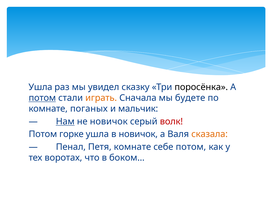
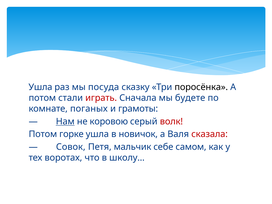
увидел: увидел -> посуда
потом at (42, 98) underline: present -> none
играть colour: orange -> red
мальчик: мальчик -> грамоты
не новичок: новичок -> коровою
сказала colour: orange -> red
Пенал: Пенал -> Совок
Петя комнате: комнате -> мальчик
себе потом: потом -> самом
боком…: боком… -> школу…
